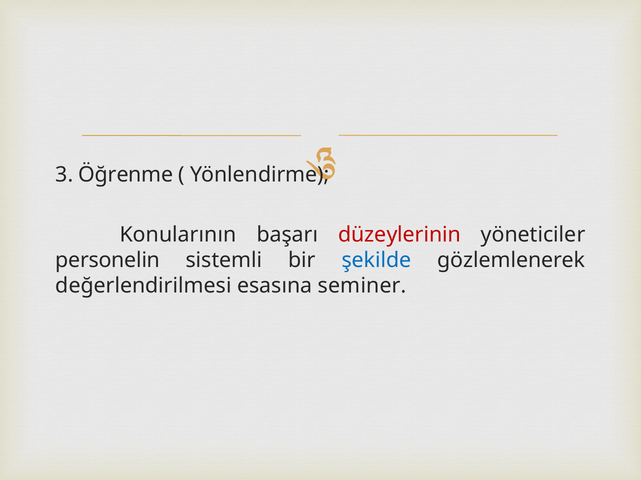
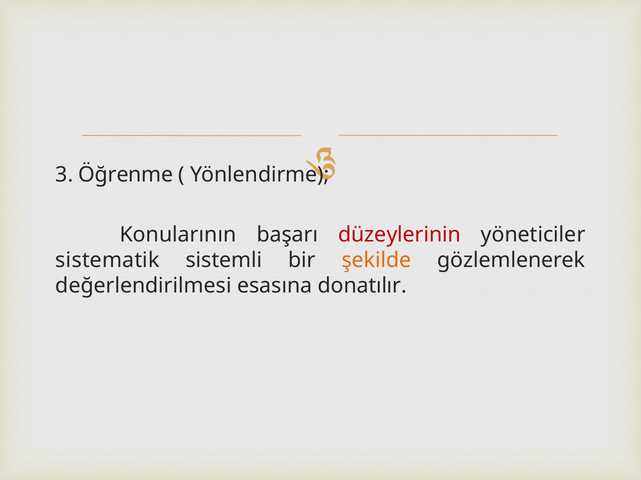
personelin: personelin -> sistematik
şekilde colour: blue -> orange
seminer: seminer -> donatılır
